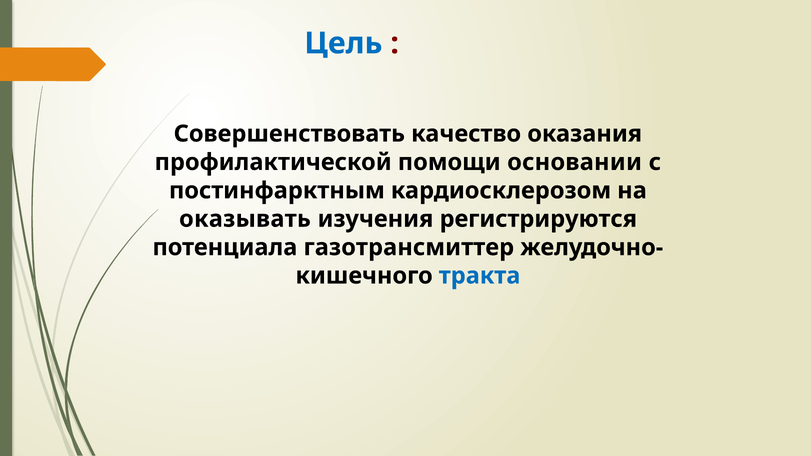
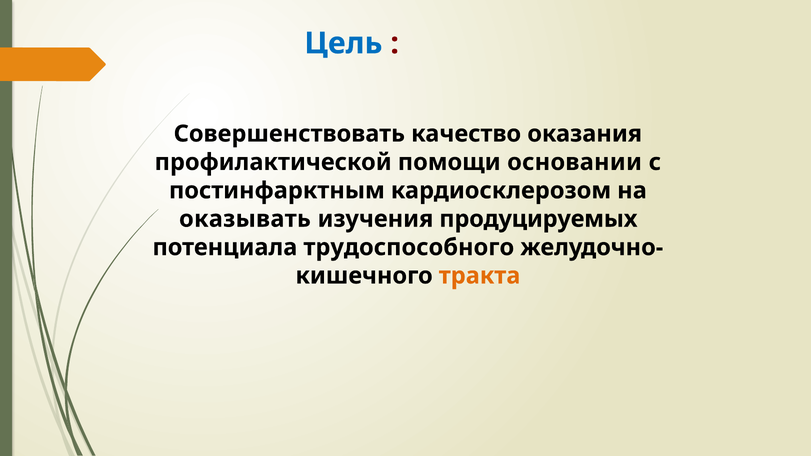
регистрируются: регистрируются -> продуцируемых
газотрансмиттер: газотрансмиттер -> трудоспособного
тракта colour: blue -> orange
